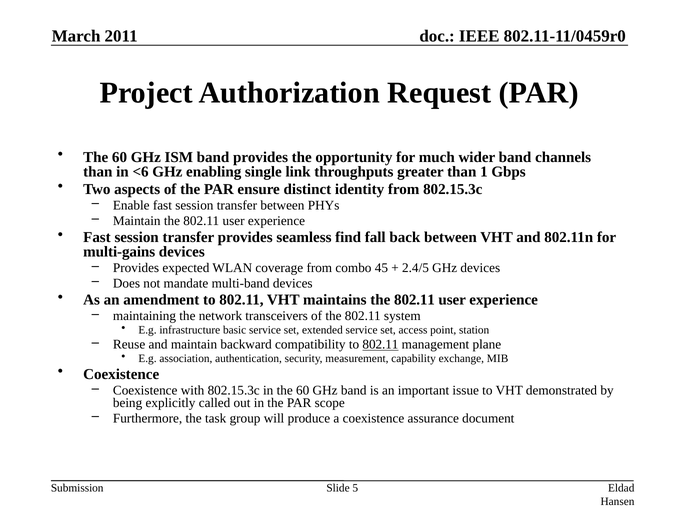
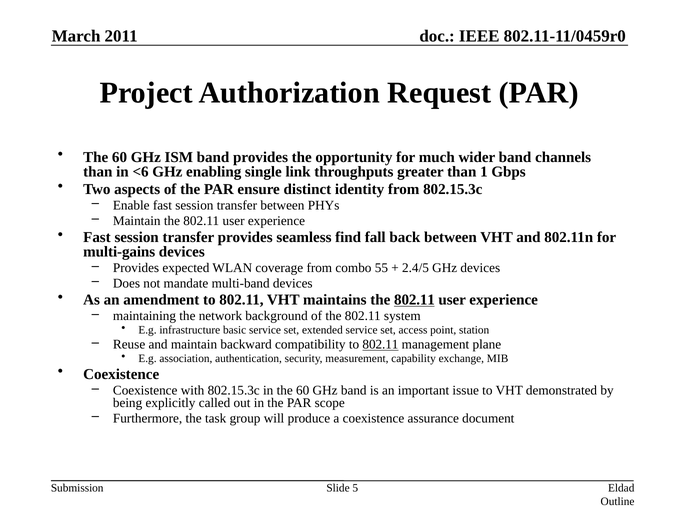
45: 45 -> 55
802.11 at (414, 300) underline: none -> present
transceivers: transceivers -> background
Hansen: Hansen -> Outline
